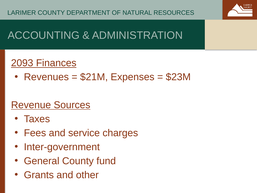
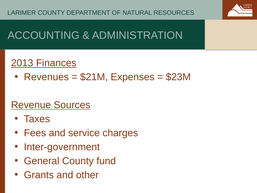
2093: 2093 -> 2013
